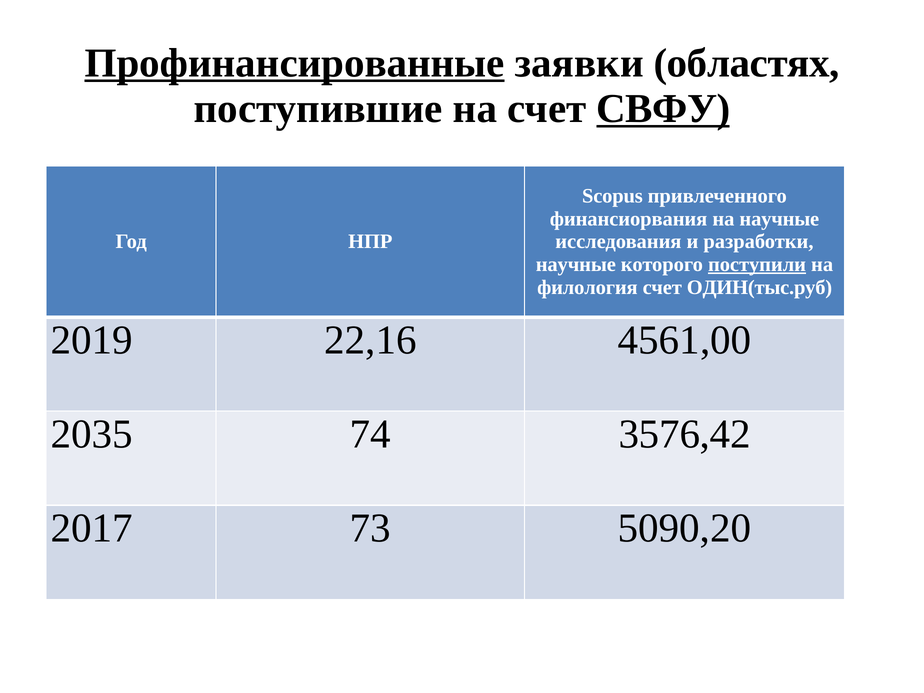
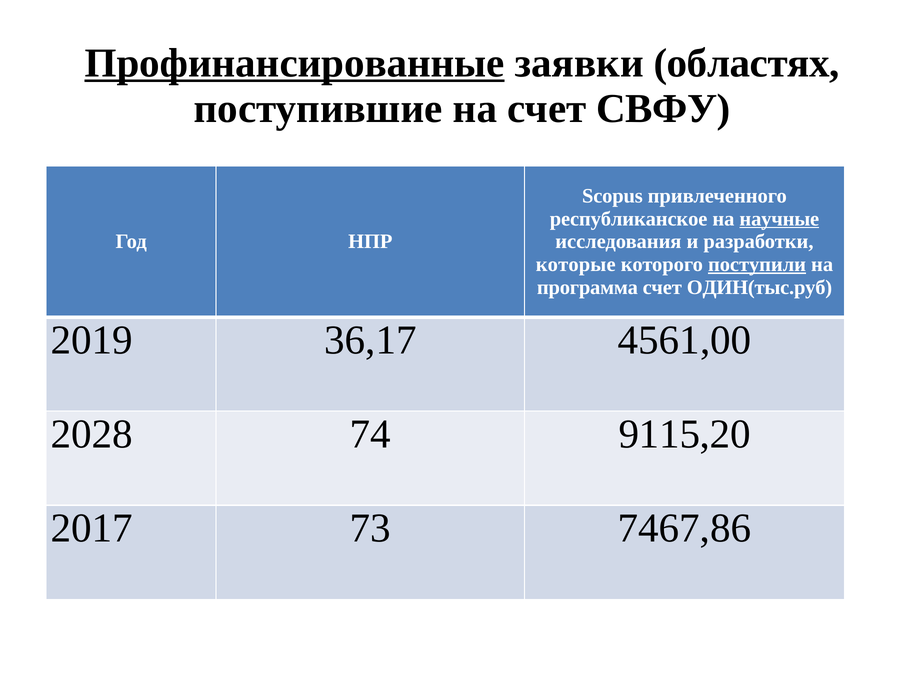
СВФУ underline: present -> none
финансиорвания: финансиорвания -> республиканское
научные at (779, 219) underline: none -> present
научные at (576, 264): научные -> которые
филология: филология -> программа
22,16: 22,16 -> 36,17
2035: 2035 -> 2028
3576,42: 3576,42 -> 9115,20
5090,20: 5090,20 -> 7467,86
